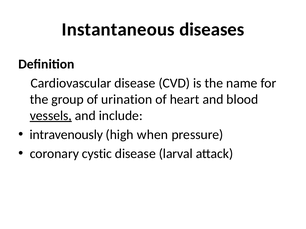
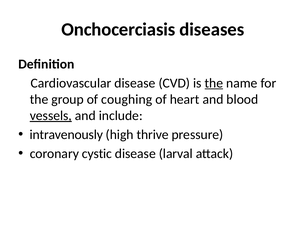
Instantaneous: Instantaneous -> Onchocerciasis
the at (214, 83) underline: none -> present
urination: urination -> coughing
when: when -> thrive
